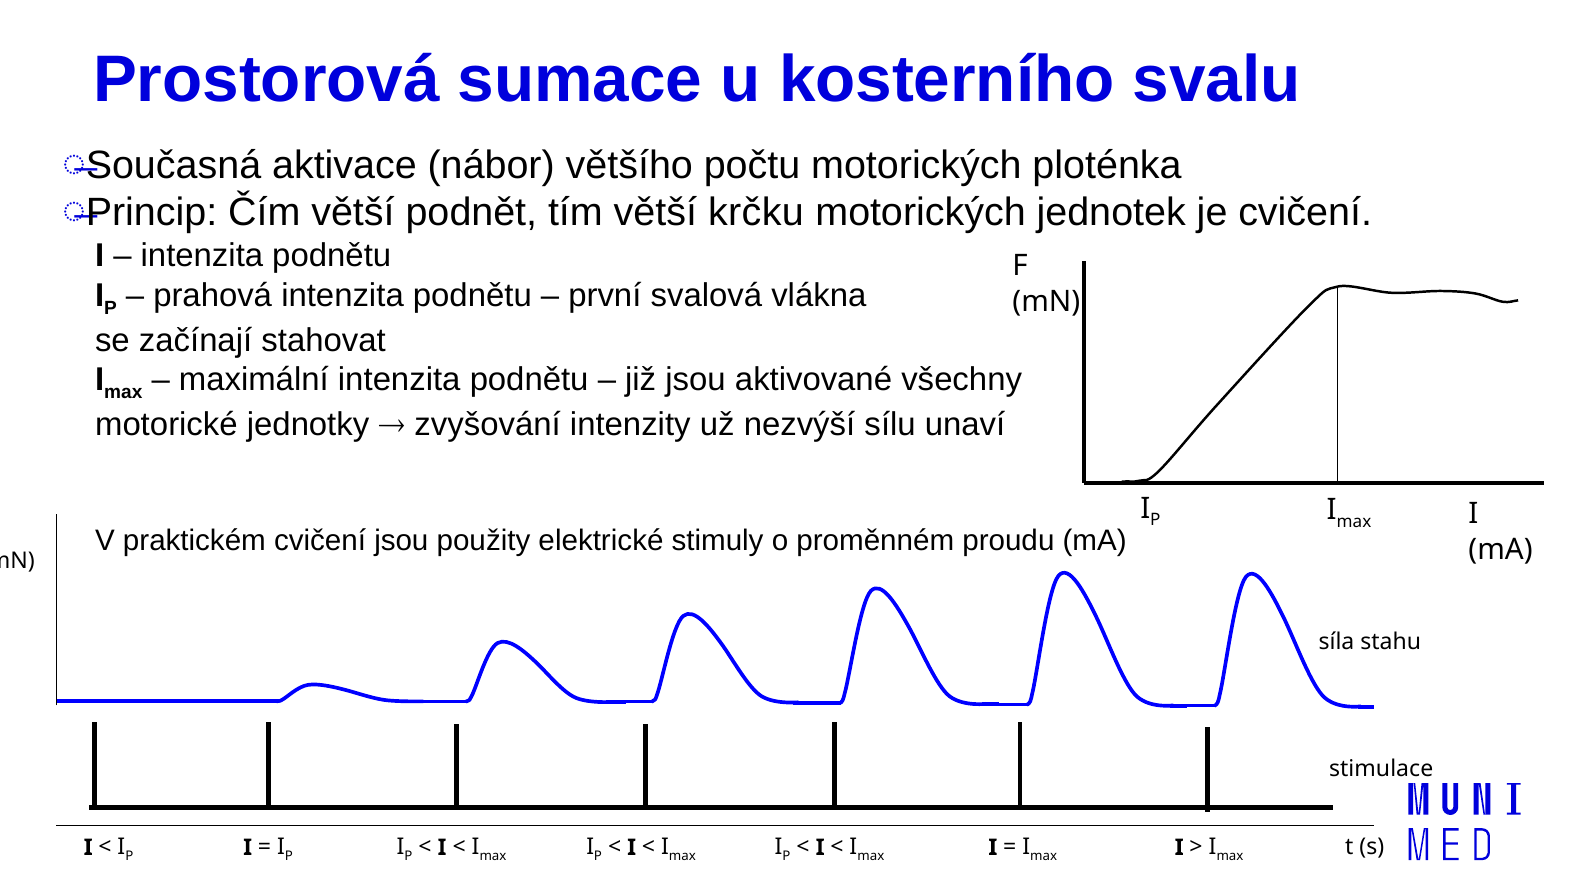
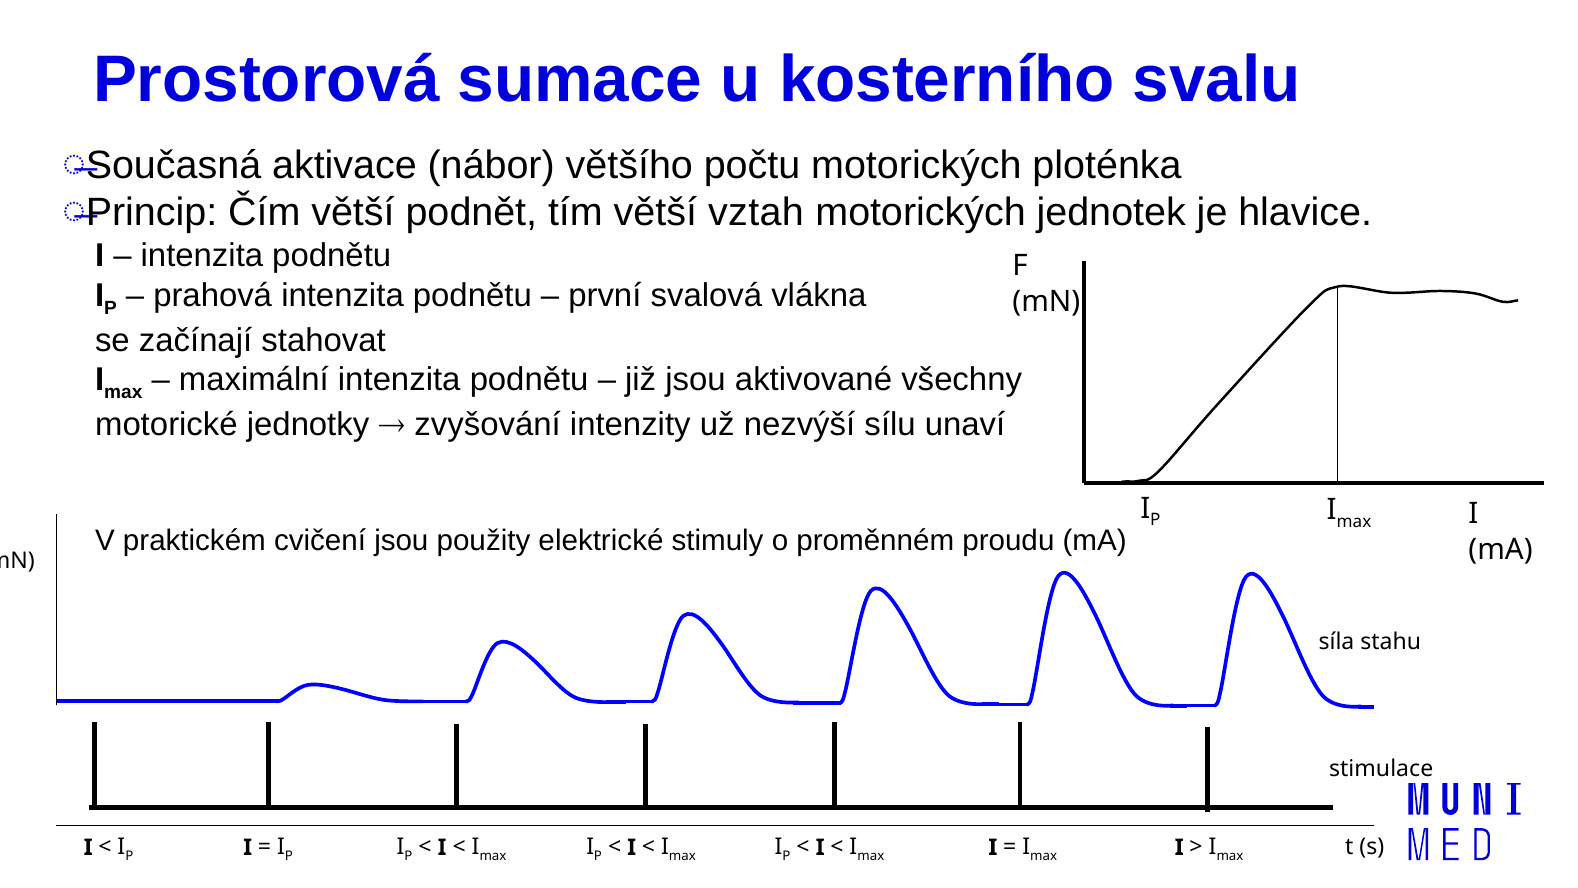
krčku: krčku -> vztah
je cvičení: cvičení -> hlavice
